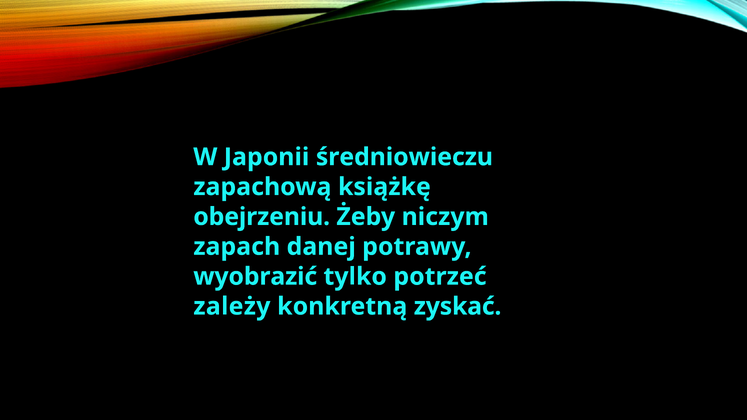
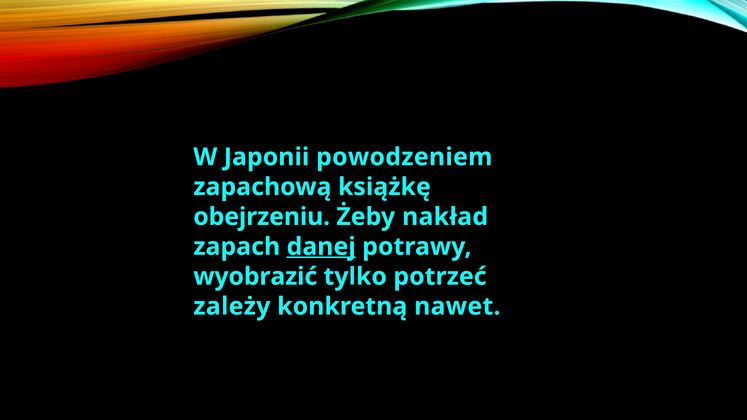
średniowieczu: średniowieczu -> powodzeniem
niczym: niczym -> nakład
danej underline: none -> present
zyskać: zyskać -> nawet
